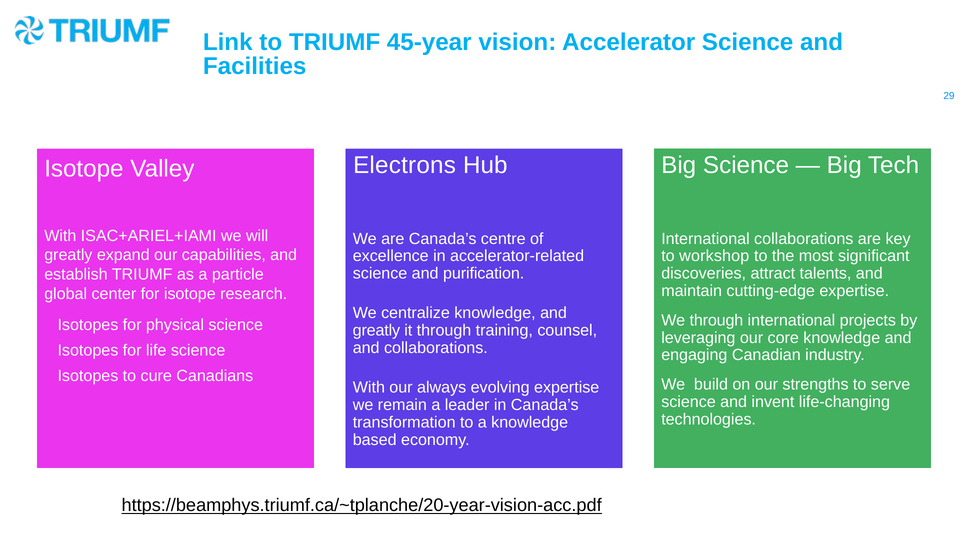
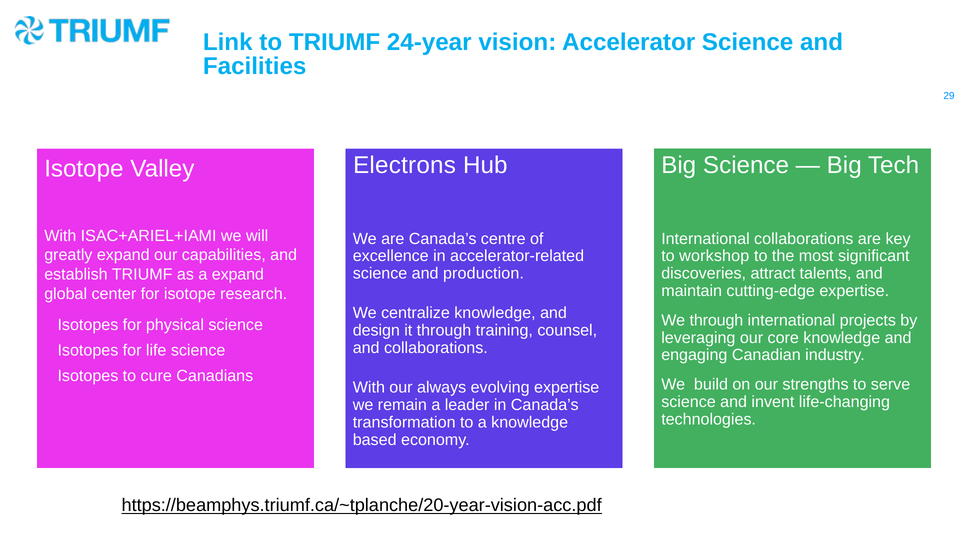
45-year: 45-year -> 24-year
purification: purification -> production
a particle: particle -> expand
greatly at (376, 330): greatly -> design
